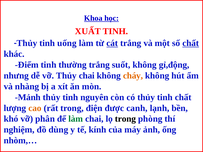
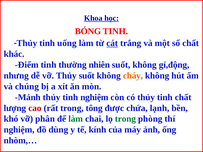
XUẤT: XUẤT -> BÓNG
chất at (191, 43) underline: present -> none
thường trắng: trắng -> nhiên
Thủy chai: chai -> suốt
nhàng: nhàng -> chúng
tinh nguyên: nguyên -> nghiệm
cao colour: orange -> red
điện: điện -> tông
canh: canh -> chứa
trong at (125, 119) colour: black -> green
